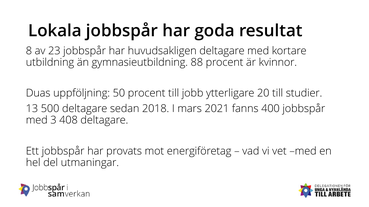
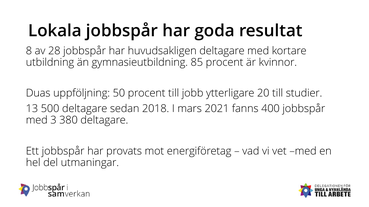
23: 23 -> 28
88: 88 -> 85
408: 408 -> 380
